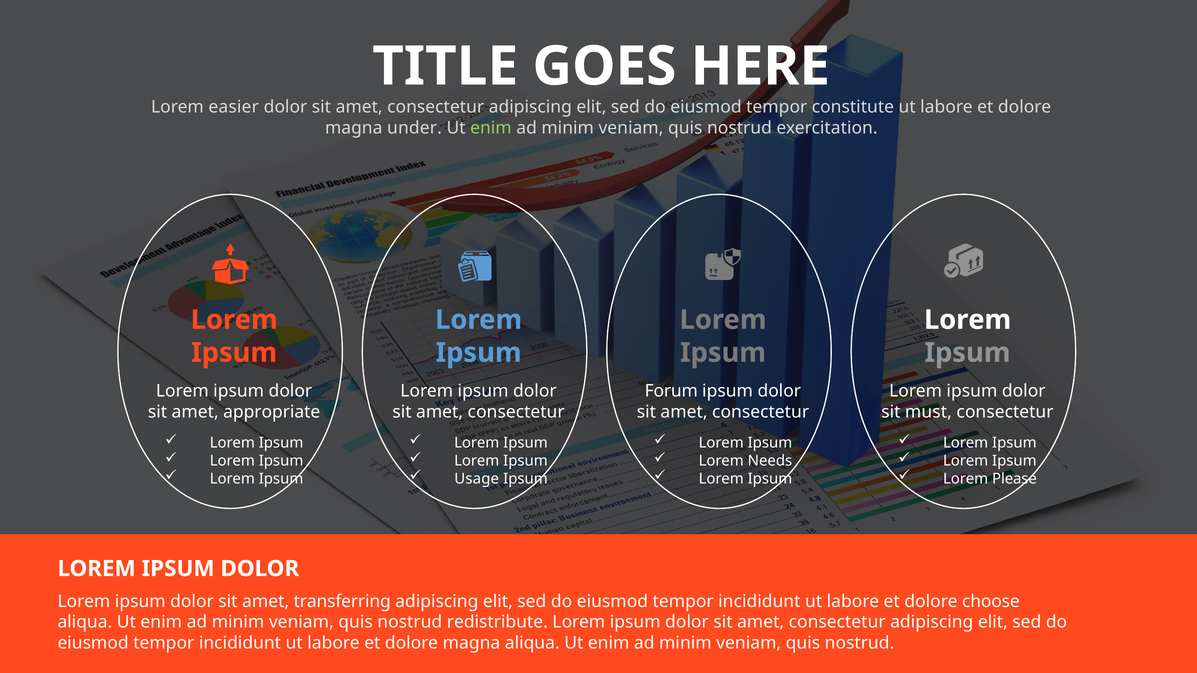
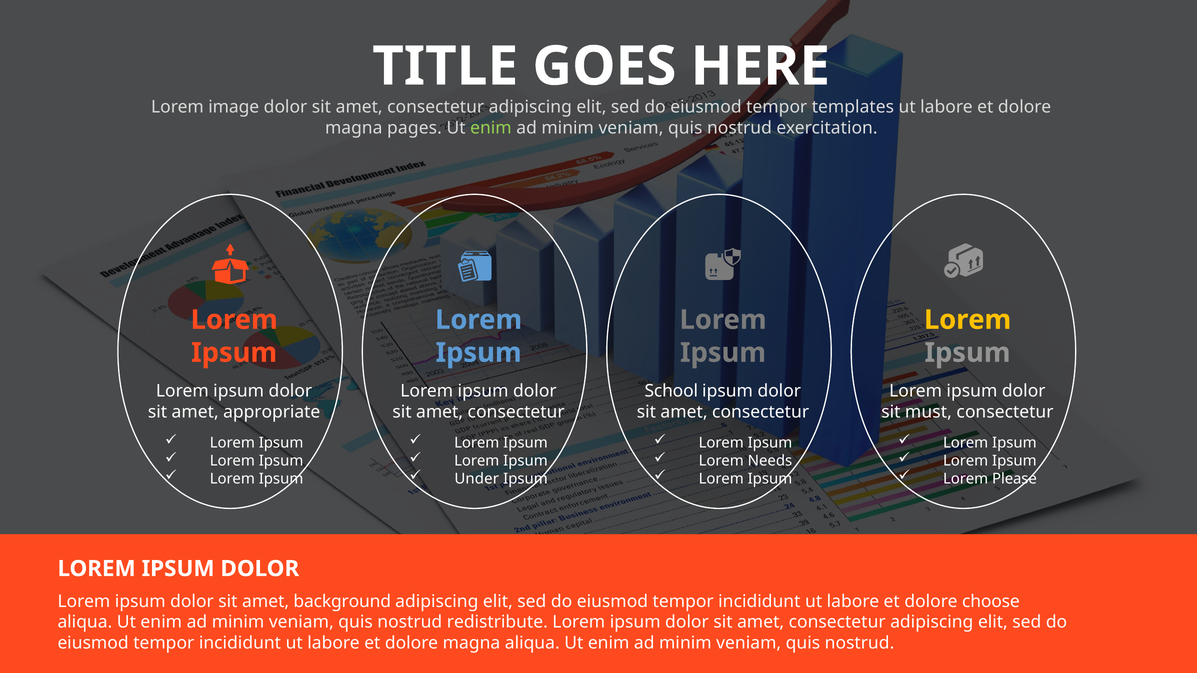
easier: easier -> image
constitute: constitute -> templates
under: under -> pages
Lorem at (968, 320) colour: white -> yellow
Forum: Forum -> School
Usage: Usage -> Under
transferring: transferring -> background
